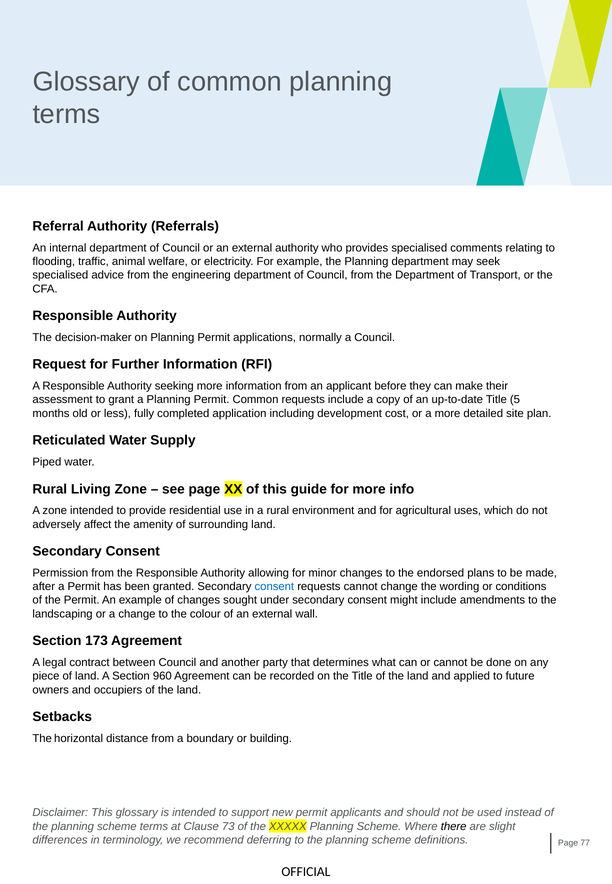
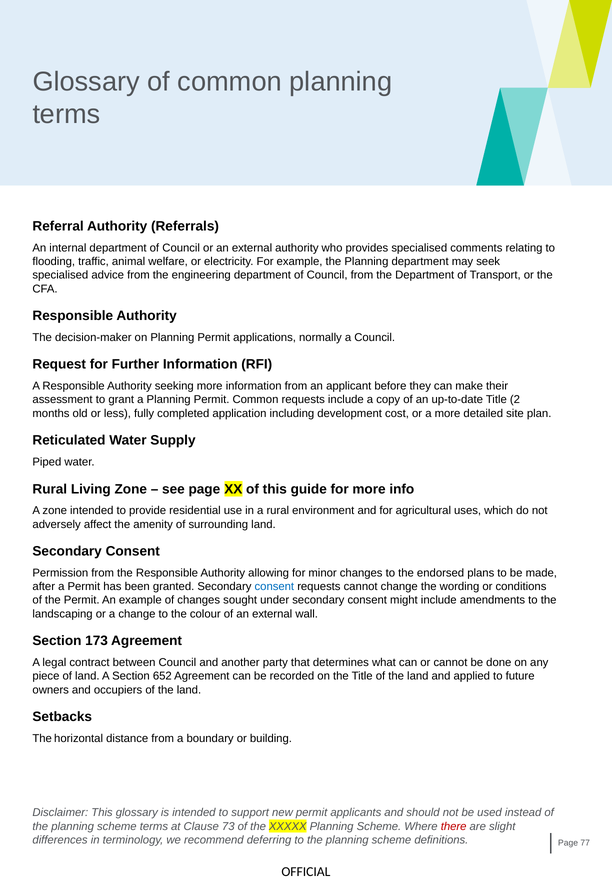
5: 5 -> 2
960: 960 -> 652
there colour: black -> red
